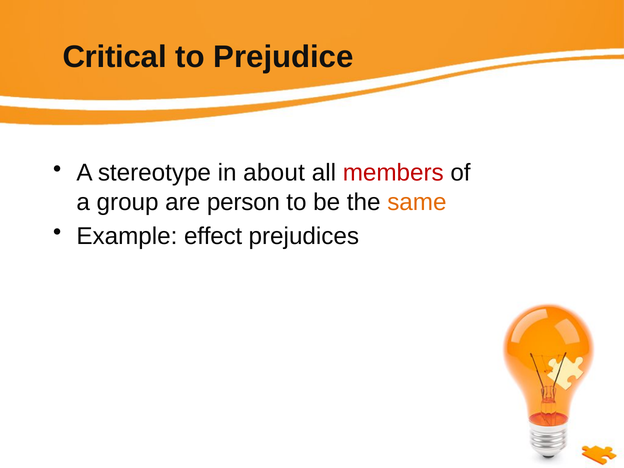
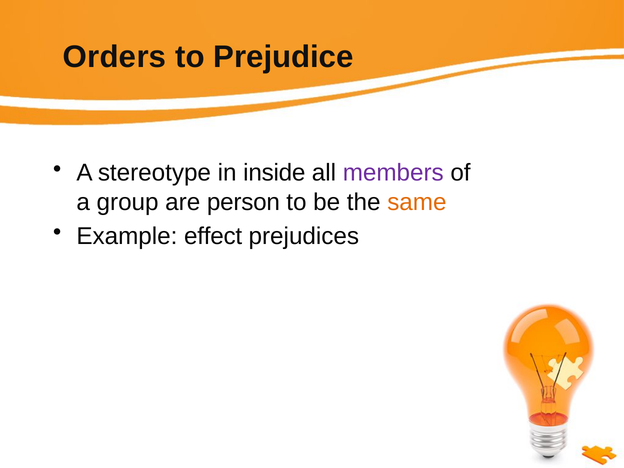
Critical: Critical -> Orders
about: about -> inside
members colour: red -> purple
